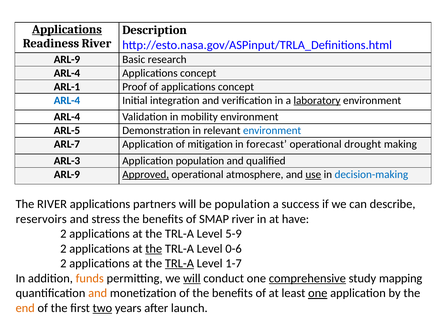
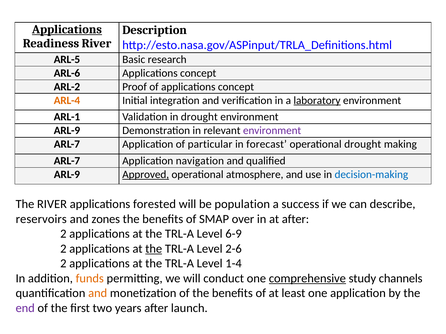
ARL-9 at (67, 60): ARL-9 -> ARL-5
ARL-4 at (67, 73): ARL-4 -> ARL-6
ARL-1: ARL-1 -> ARL-2
ARL-4 at (67, 100) colour: blue -> orange
ARL-4 at (67, 117): ARL-4 -> ARL-1
in mobility: mobility -> drought
ARL-5 at (67, 131): ARL-5 -> ARL-9
environment at (272, 131) colour: blue -> purple
mitigation: mitigation -> particular
ARL-3 at (67, 161): ARL-3 -> ARL-7
Application population: population -> navigation
use underline: present -> none
partners: partners -> forested
stress: stress -> zones
SMAP river: river -> over
at have: have -> after
5-9: 5-9 -> 6-9
0-6: 0-6 -> 2-6
TRL-A at (179, 264) underline: present -> none
1-7: 1-7 -> 1-4
will at (192, 279) underline: present -> none
mapping: mapping -> channels
one at (318, 294) underline: present -> none
end colour: orange -> purple
two underline: present -> none
